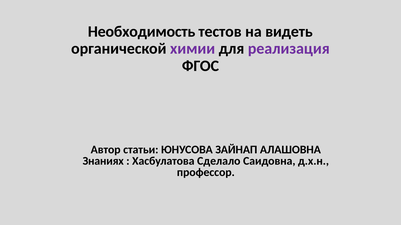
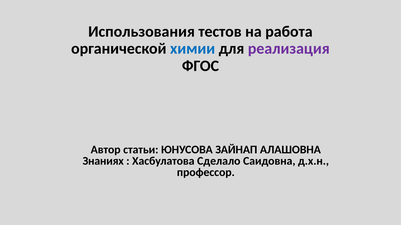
Необходимость: Необходимость -> Использования
видеть: видеть -> работа
химии colour: purple -> blue
